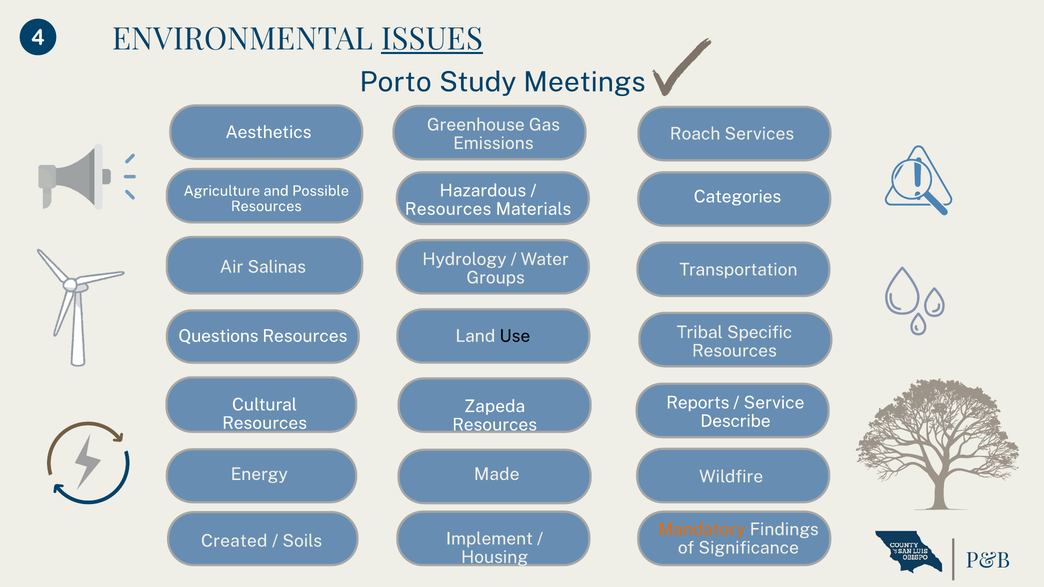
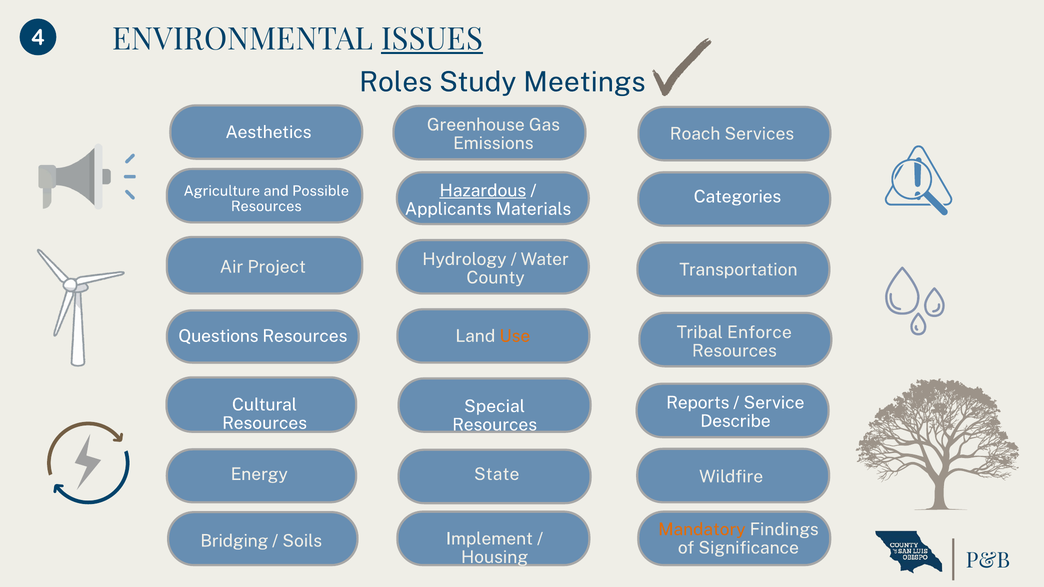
Porto: Porto -> Roles
Hazardous underline: none -> present
Resources at (448, 209): Resources -> Applicants
Salinas: Salinas -> Project
Groups: Groups -> County
Use colour: black -> orange
Specific: Specific -> Enforce
Zapeda: Zapeda -> Special
Made: Made -> State
Created: Created -> Bridging
